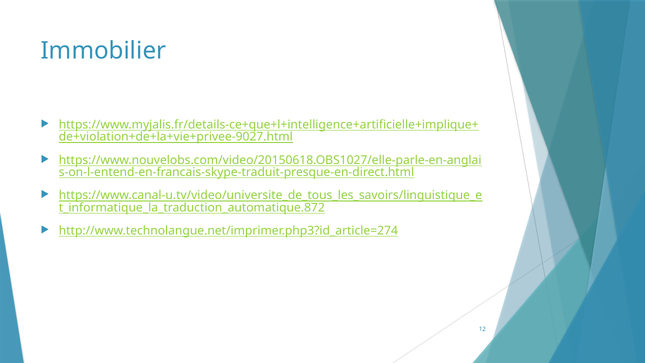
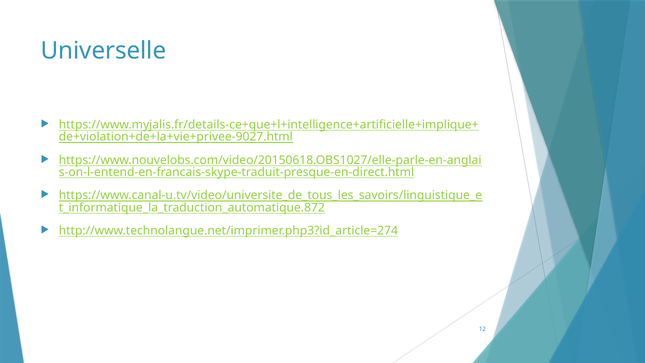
Immobilier: Immobilier -> Universelle
